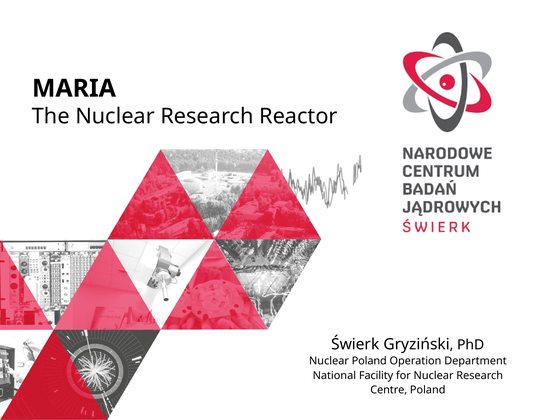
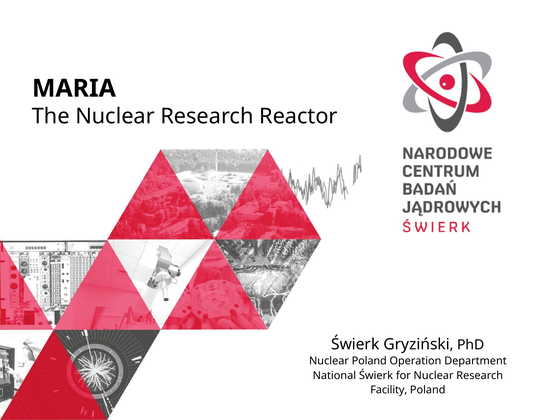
National Facility: Facility -> Świerk
Centre: Centre -> Facility
